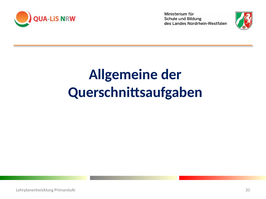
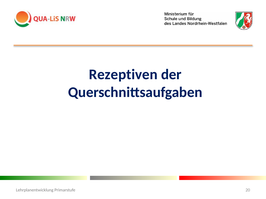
Allgemeine: Allgemeine -> Rezeptiven
